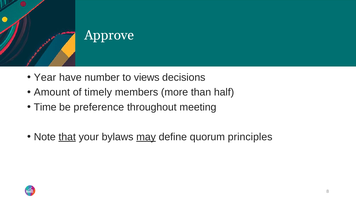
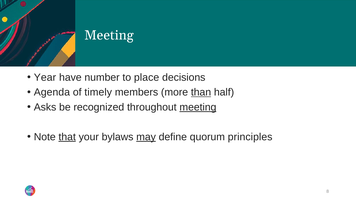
Approve at (109, 35): Approve -> Meeting
views: views -> place
Amount: Amount -> Agenda
than underline: none -> present
Time: Time -> Asks
preference: preference -> recognized
meeting at (198, 107) underline: none -> present
